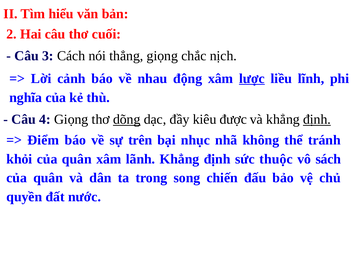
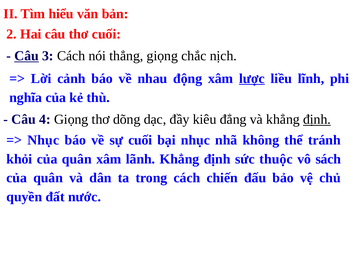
Câu at (27, 56) underline: none -> present
dõng underline: present -> none
được: được -> đẳng
Điểm at (43, 140): Điểm -> Nhục
sự trên: trên -> cuối
trong song: song -> cách
